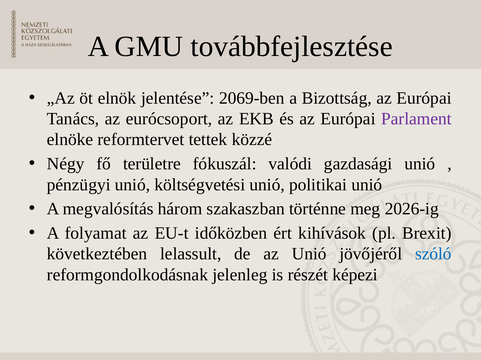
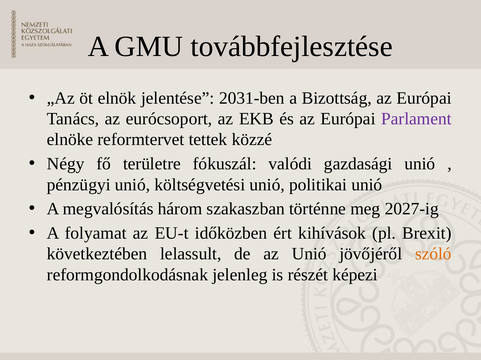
2069-ben: 2069-ben -> 2031-ben
2026-ig: 2026-ig -> 2027-ig
szóló colour: blue -> orange
